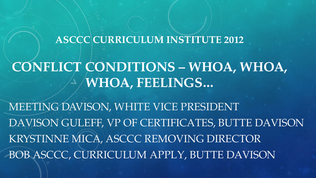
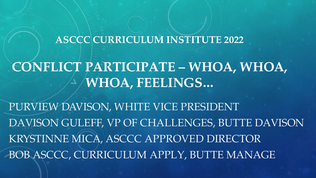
2012: 2012 -> 2022
CONDITIONS: CONDITIONS -> PARTICIPATE
MEETING: MEETING -> PURVIEW
CERTIFICATES: CERTIFICATES -> CHALLENGES
REMOVING: REMOVING -> APPROVED
DAVISON at (251, 155): DAVISON -> MANAGE
